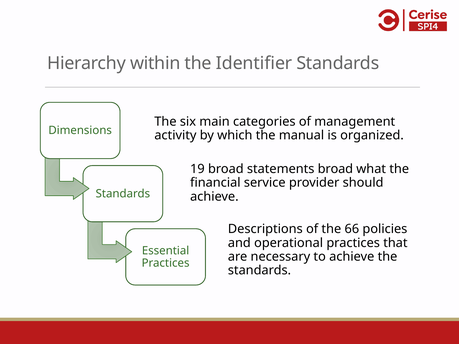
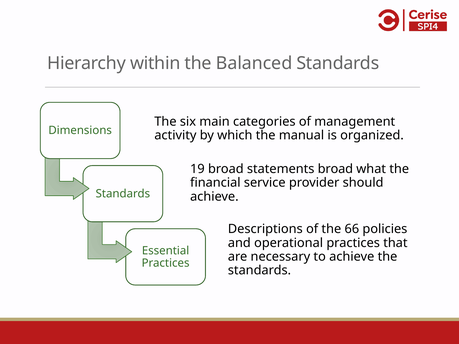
Identifier: Identifier -> Balanced
